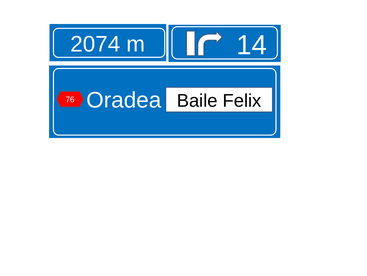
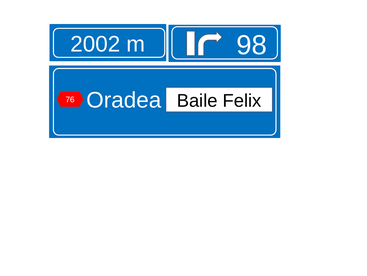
2074: 2074 -> 2002
14: 14 -> 98
